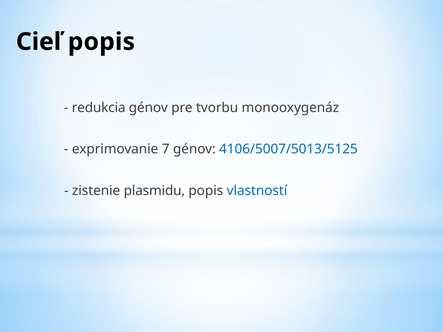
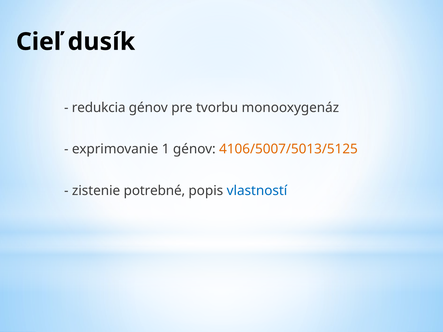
Cieľ popis: popis -> dusík
7: 7 -> 1
4106/5007/5013/5125 colour: blue -> orange
plasmidu: plasmidu -> potrebné
